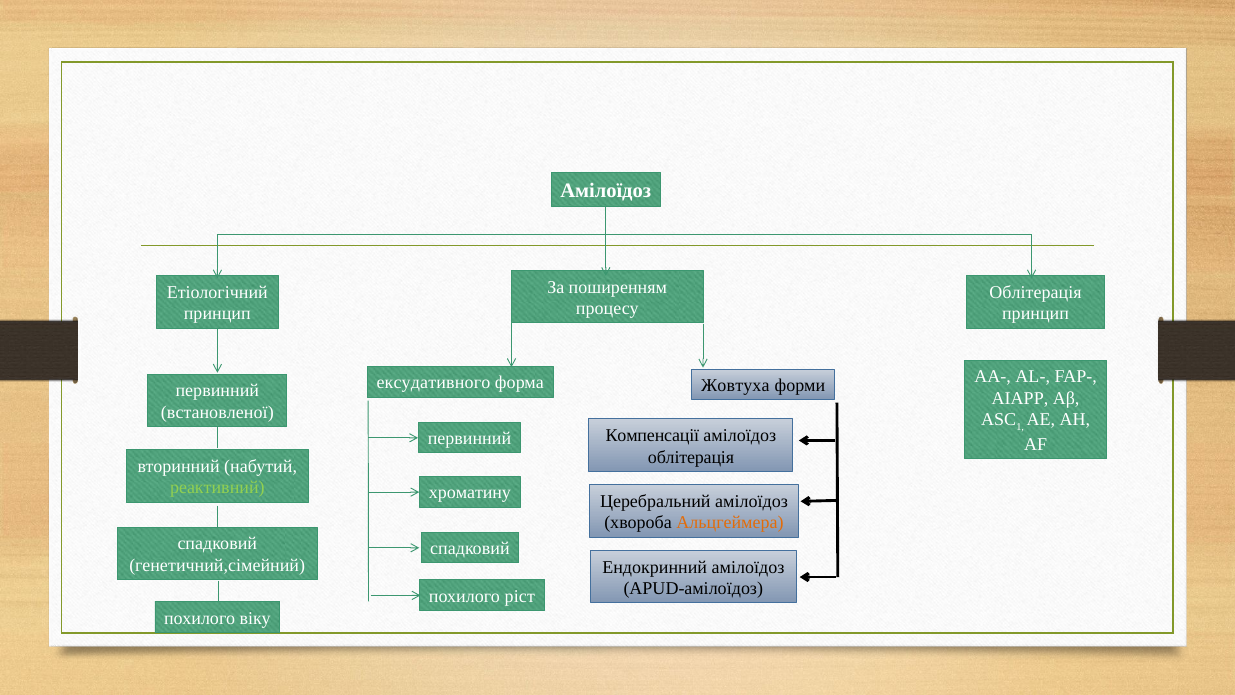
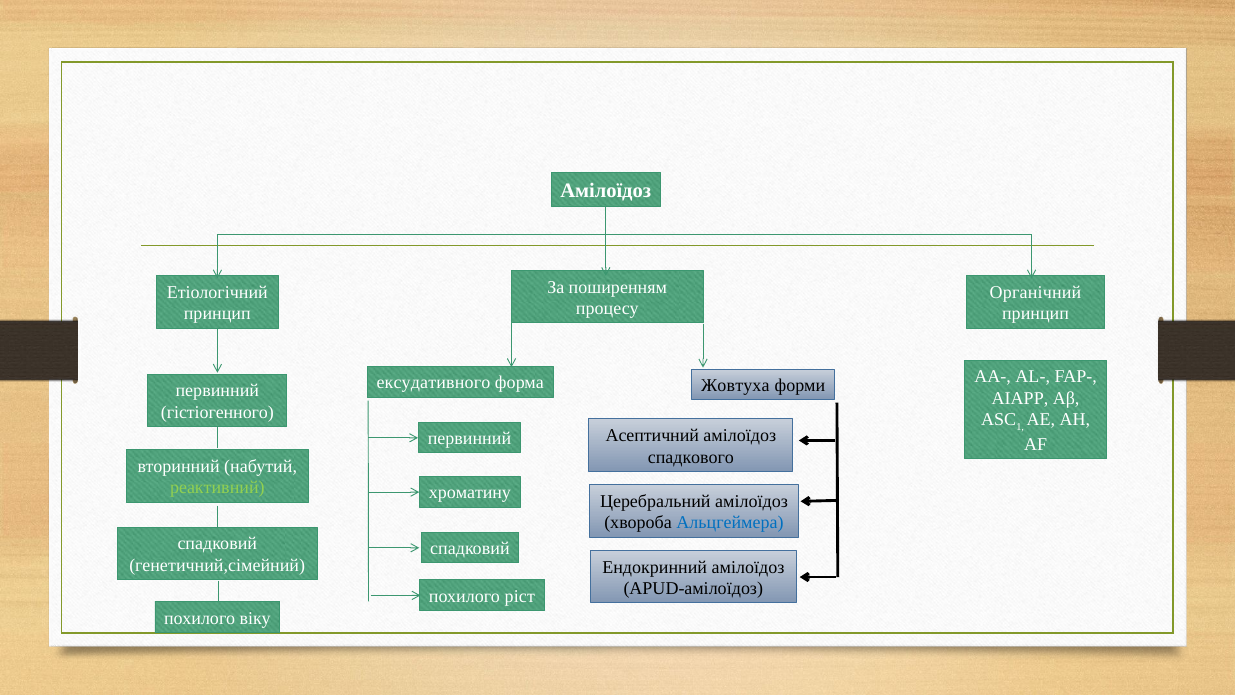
Облітерація at (1036, 292): Облітерація -> Органічний
встановленої: встановленої -> гістіогенного
Компенсації: Компенсації -> Асептичний
облітерація at (691, 457): облітерація -> спадкового
Альцгеймера colour: orange -> blue
